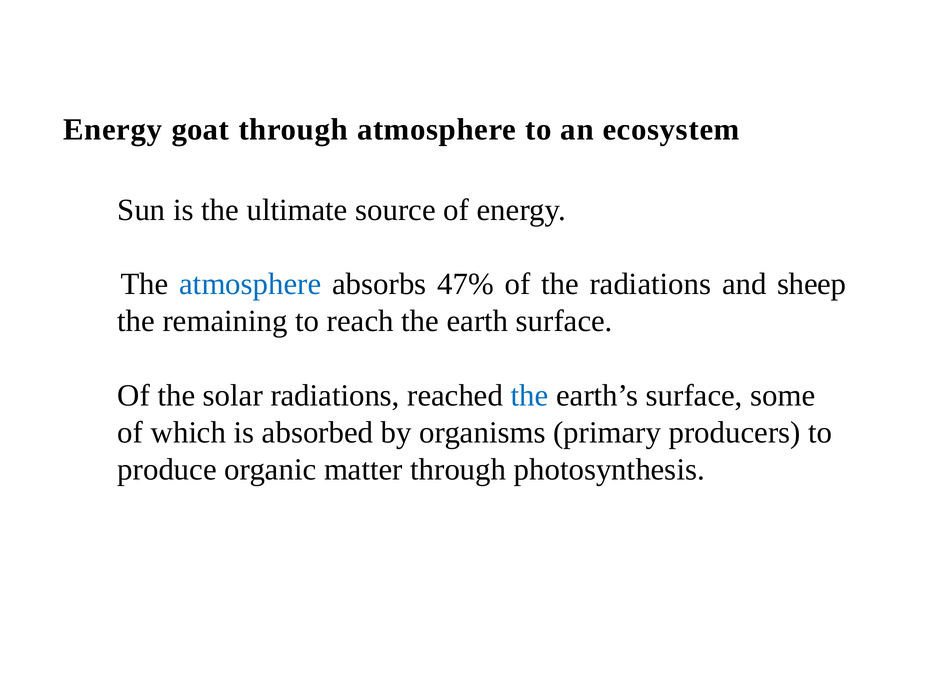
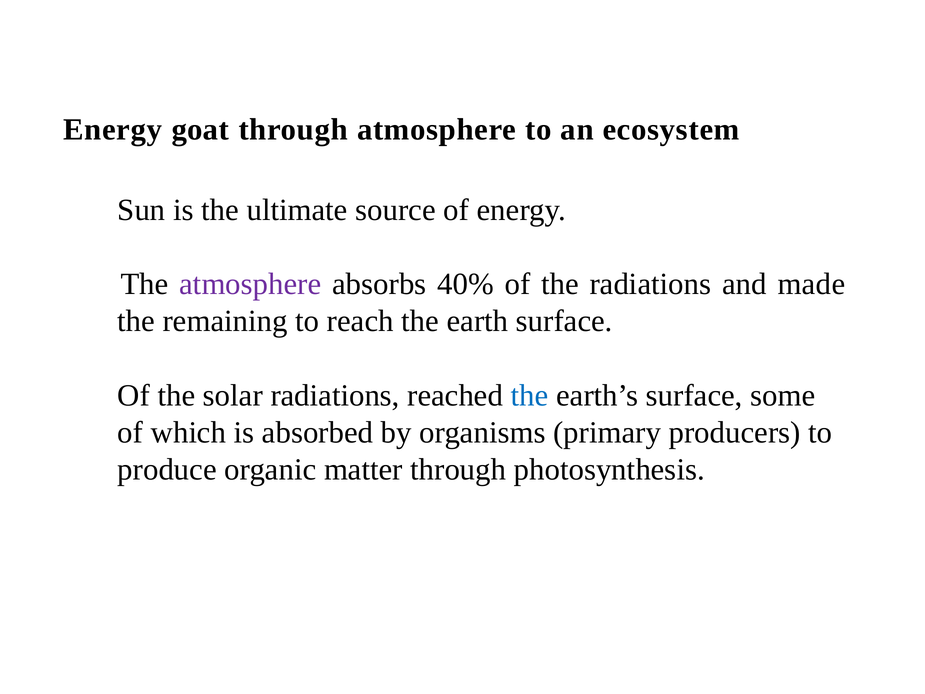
atmosphere at (250, 284) colour: blue -> purple
47%: 47% -> 40%
sheep: sheep -> made
